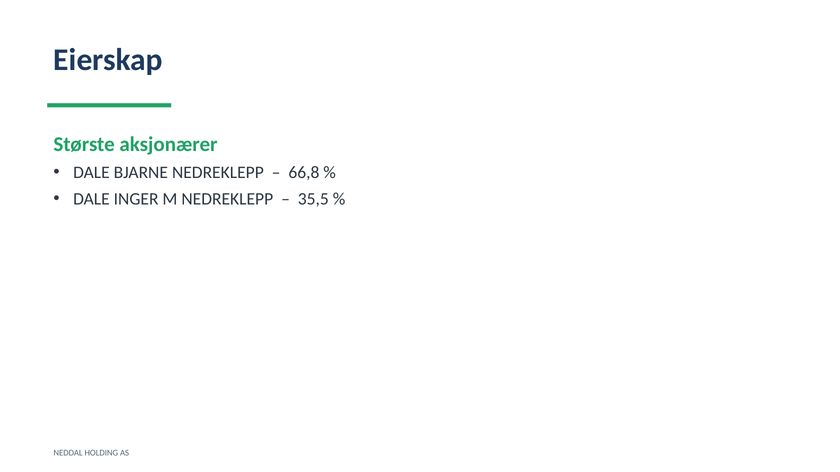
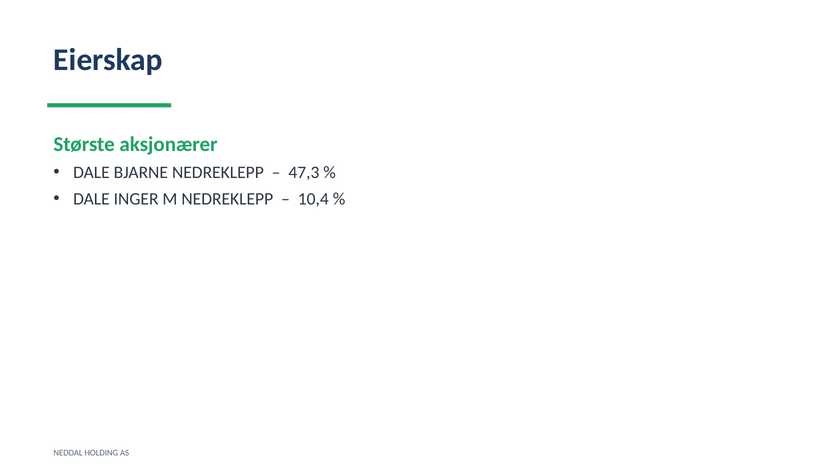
66,8: 66,8 -> 47,3
35,5: 35,5 -> 10,4
